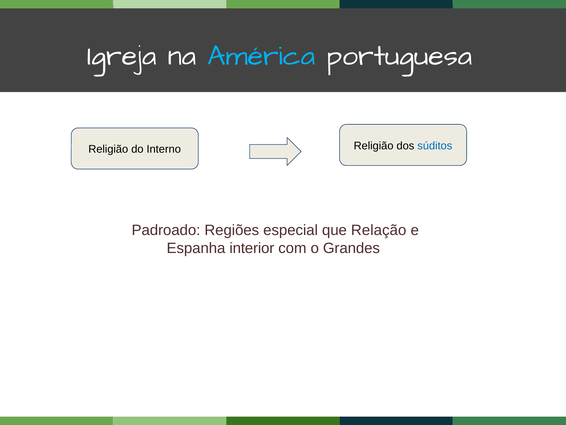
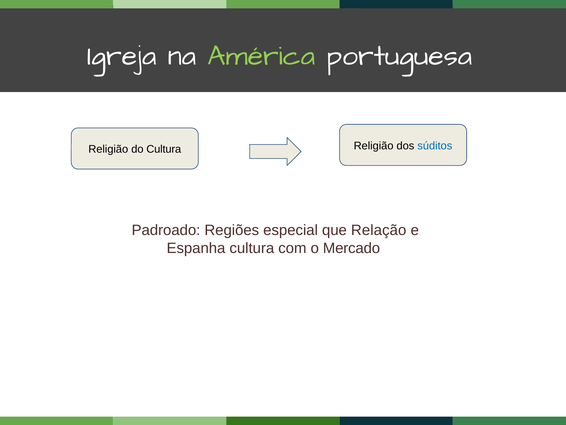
América colour: light blue -> light green
do Interno: Interno -> Cultura
Espanha interior: interior -> cultura
Grandes: Grandes -> Mercado
